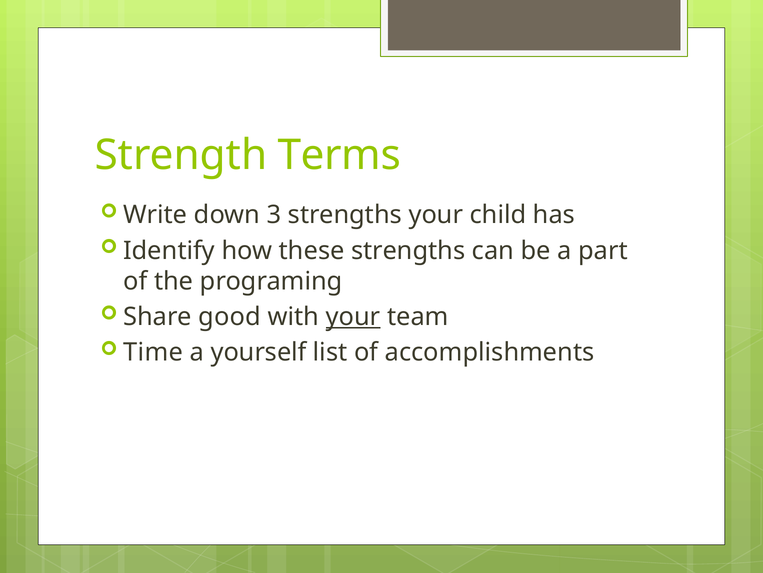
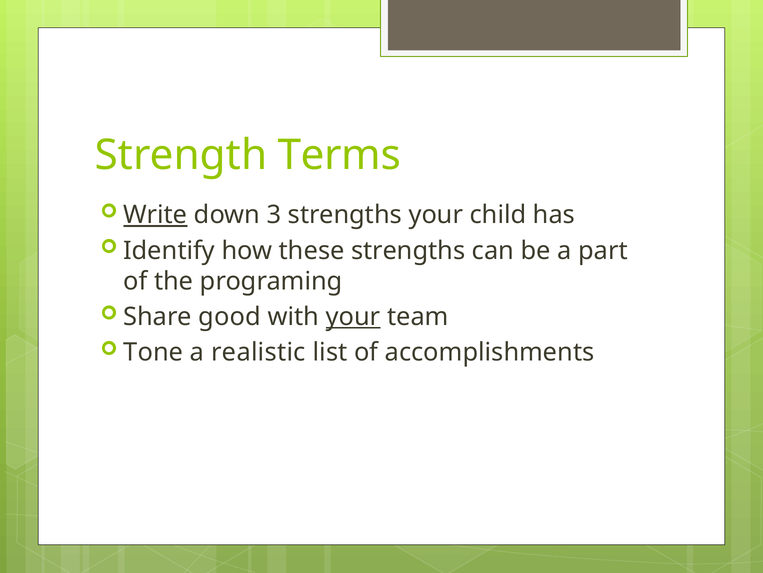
Write underline: none -> present
Time: Time -> Tone
yourself: yourself -> realistic
